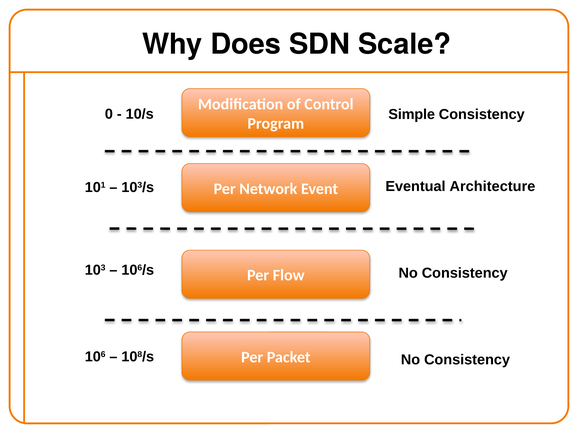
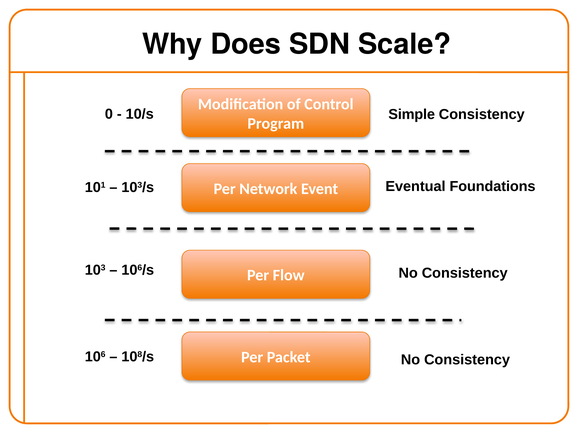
Architecture: Architecture -> Foundations
